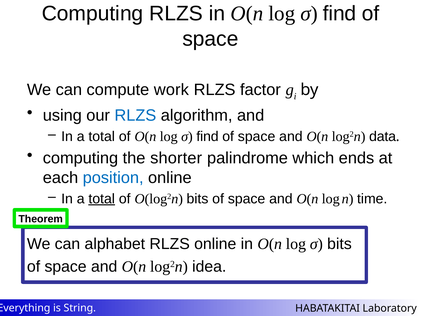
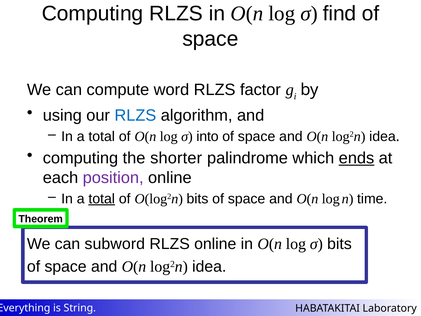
work: work -> word
find at (208, 136): find -> into
data at (383, 136): data -> idea
ends underline: none -> present
position colour: blue -> purple
alphabet: alphabet -> subword
